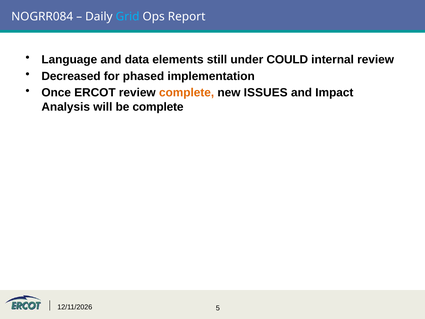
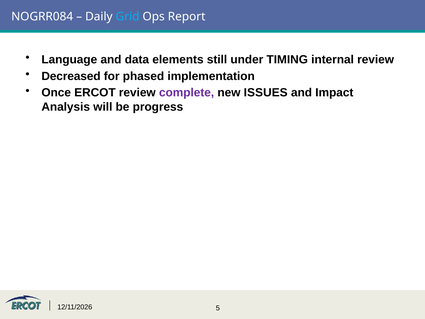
COULD: COULD -> TIMING
complete at (187, 93) colour: orange -> purple
be complete: complete -> progress
